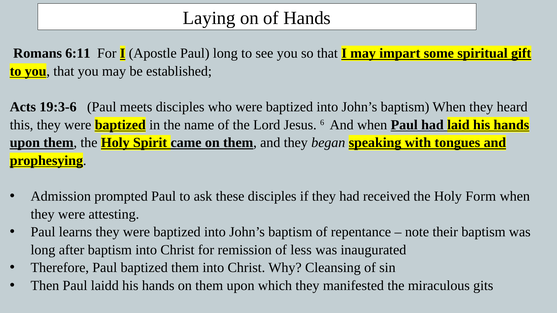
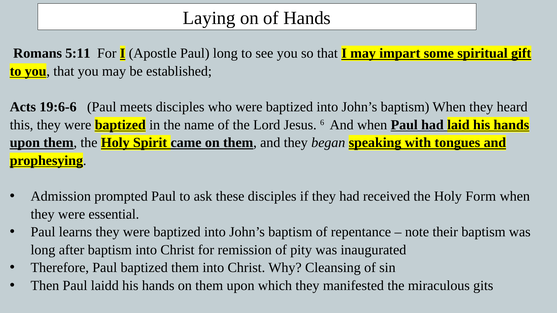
6:11: 6:11 -> 5:11
19:3-6: 19:3-6 -> 19:6-6
attesting: attesting -> essential
less: less -> pity
